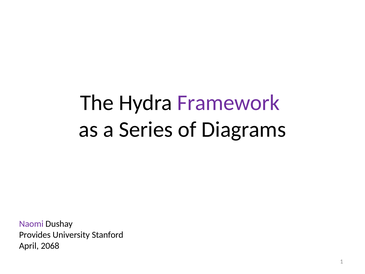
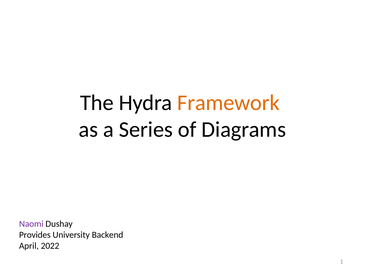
Framework colour: purple -> orange
Stanford: Stanford -> Backend
2068: 2068 -> 2022
